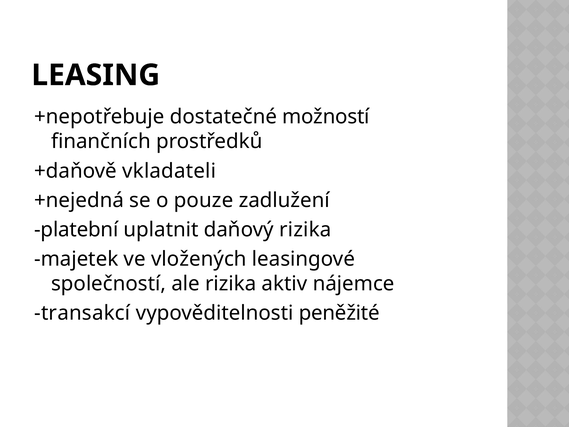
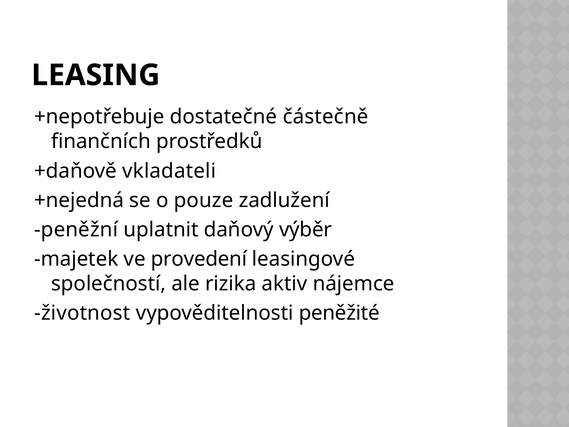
možností: možností -> částečně
platební: platební -> peněžní
daňový rizika: rizika -> výběr
vložených: vložených -> provedení
transakcí: transakcí -> životnost
